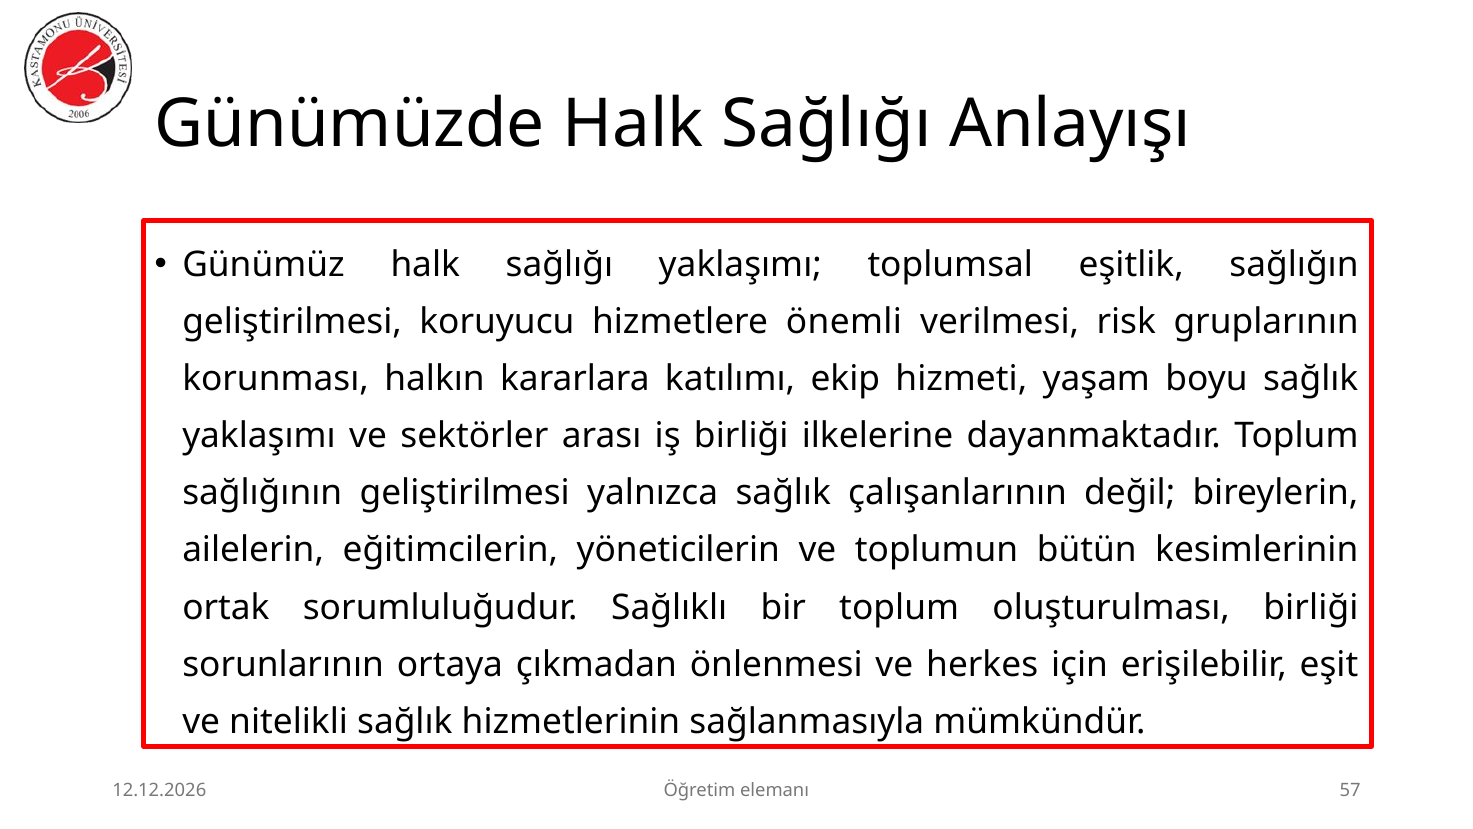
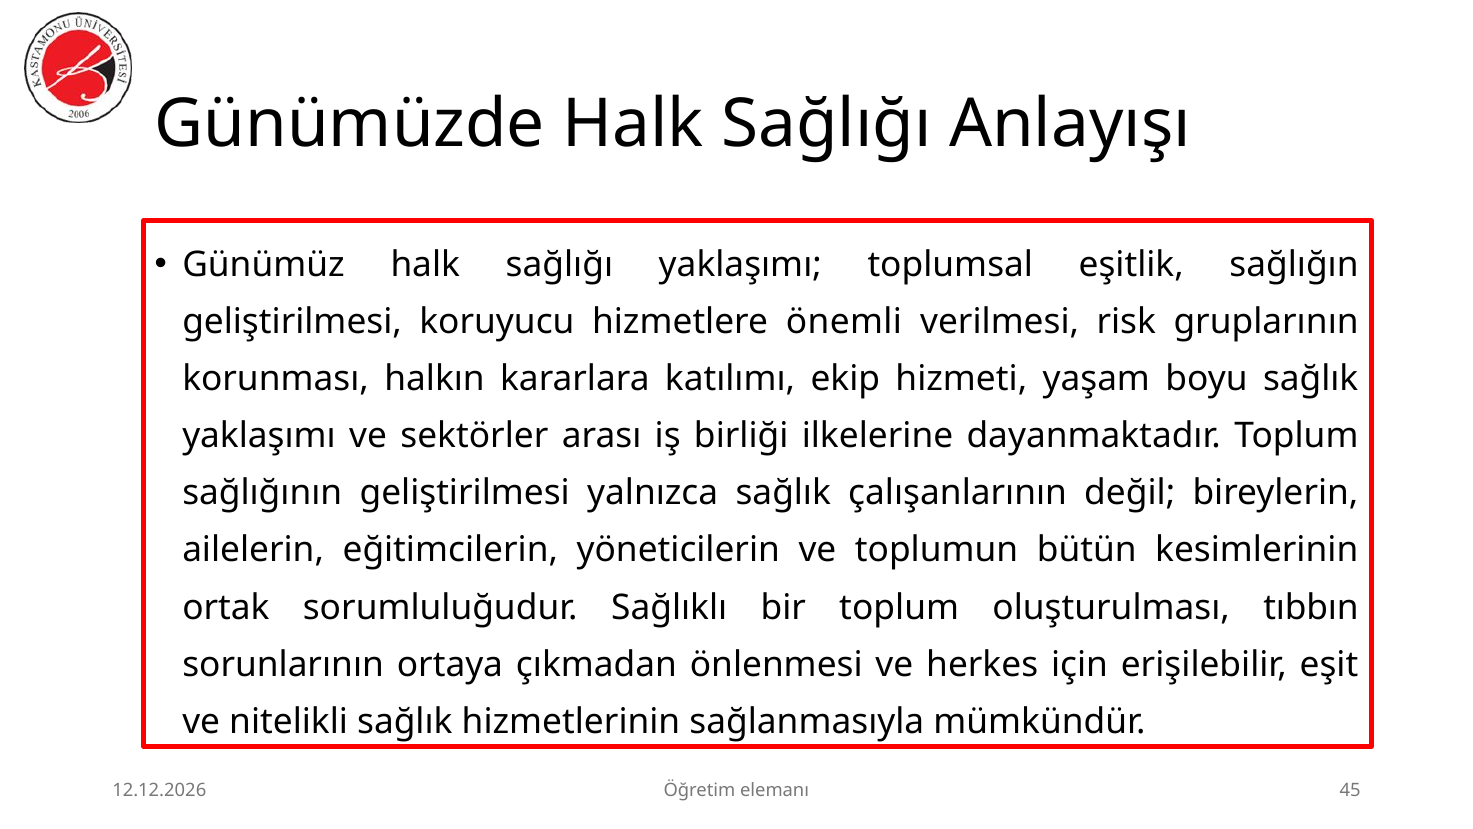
oluşturulması birliği: birliği -> tıbbın
57: 57 -> 45
